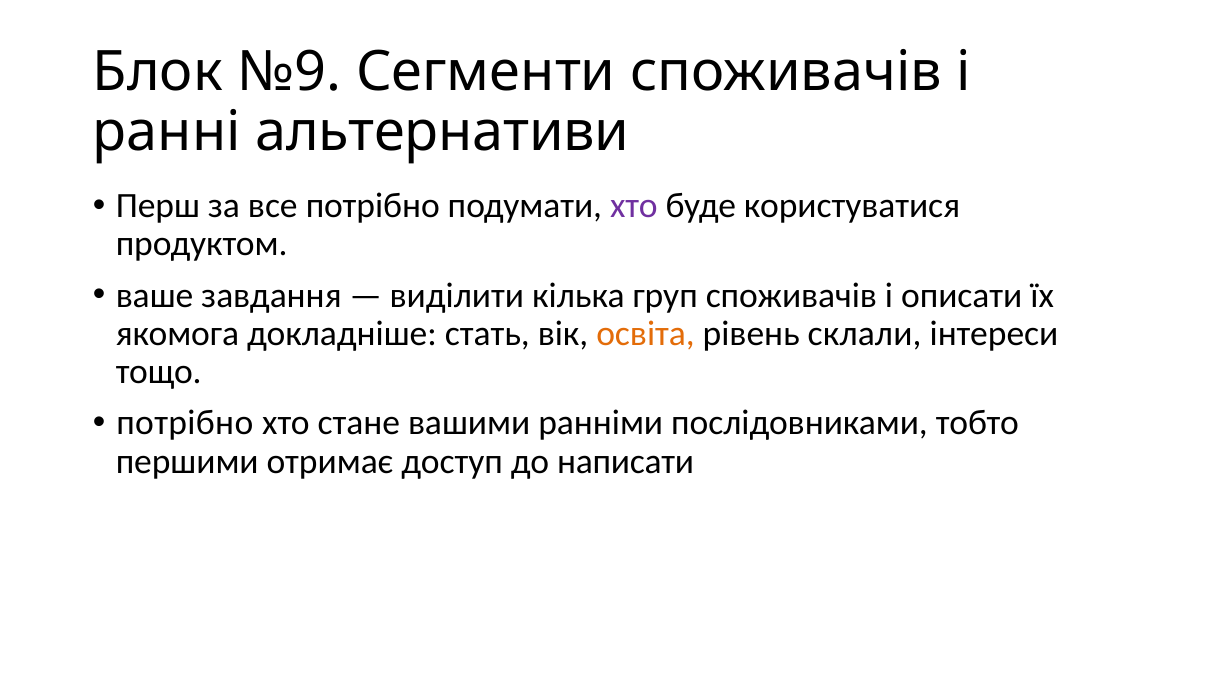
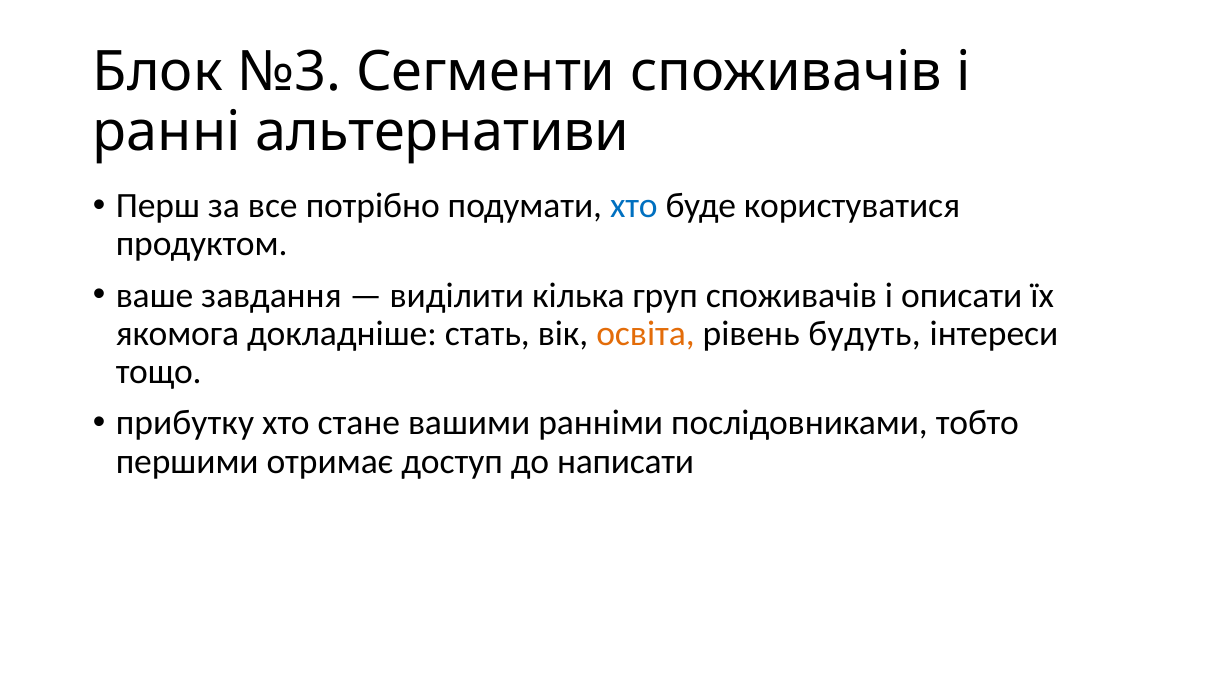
№9: №9 -> №3
хто at (634, 206) colour: purple -> blue
склали: склали -> будуть
потрібно at (185, 424): потрібно -> прибутку
